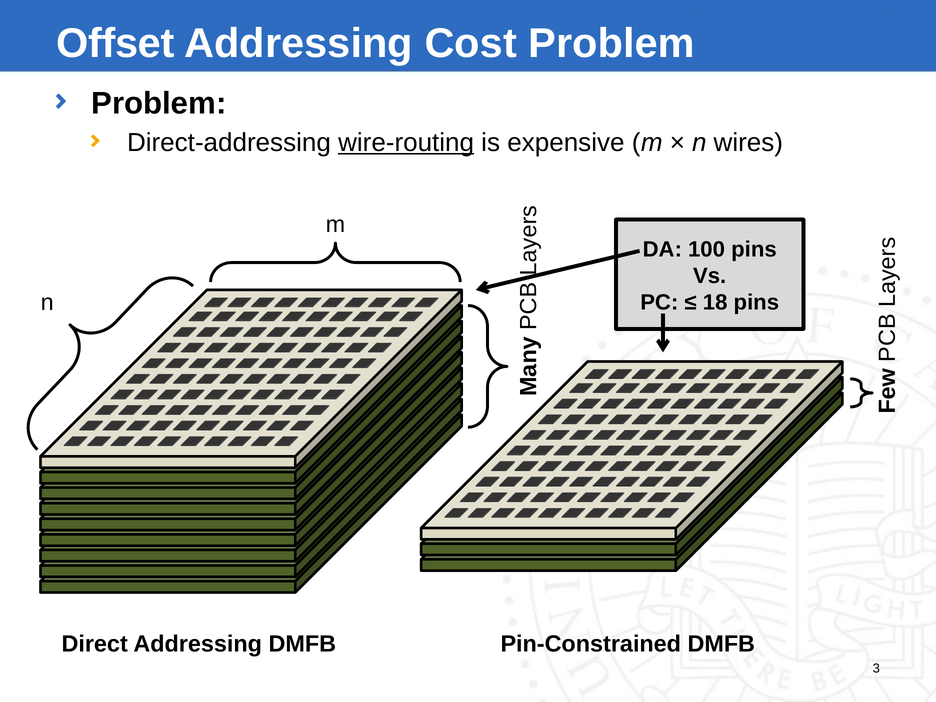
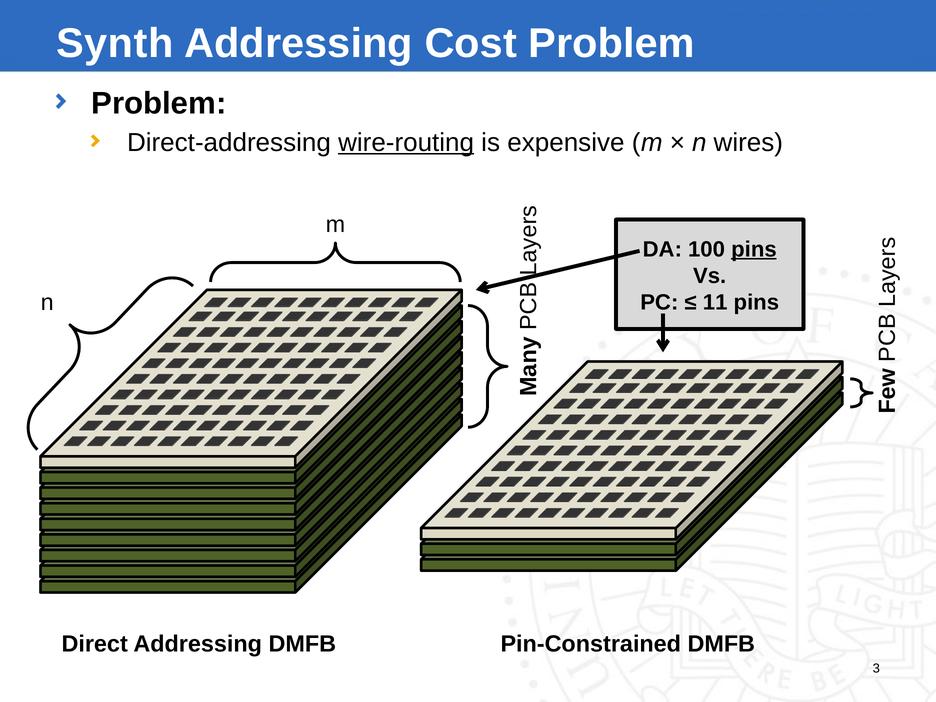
Offset: Offset -> Synth
pins at (754, 249) underline: none -> present
18: 18 -> 11
